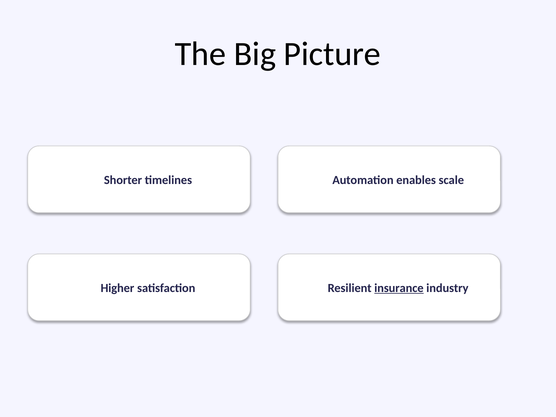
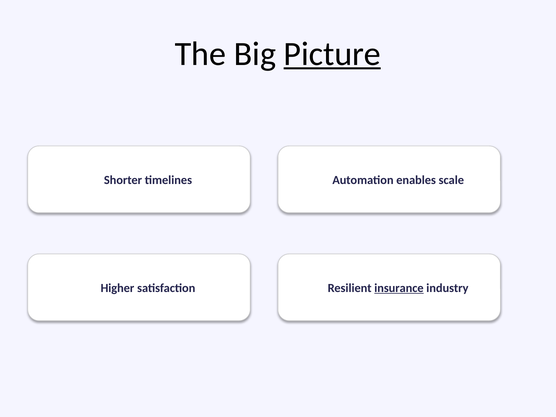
Picture underline: none -> present
